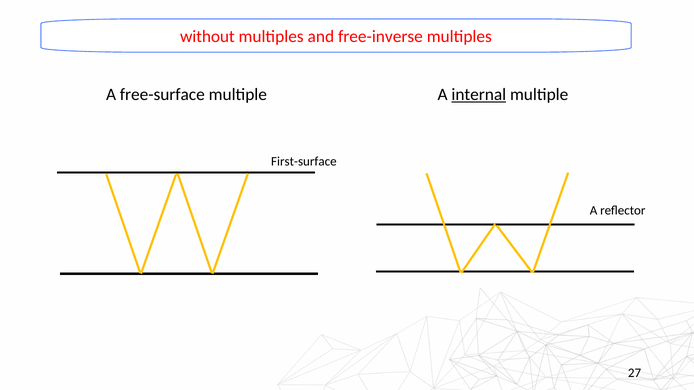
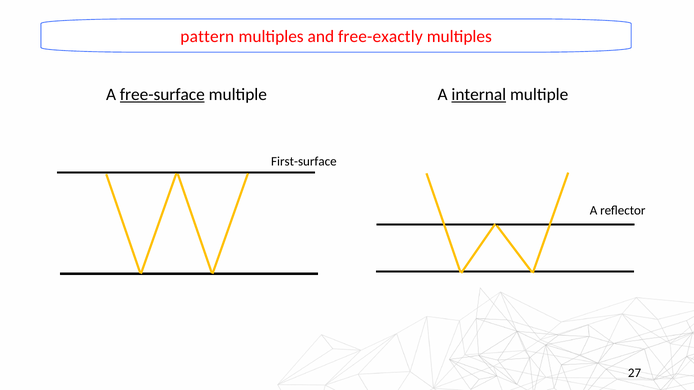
without: without -> pattern
free-inverse: free-inverse -> free-exactly
free-surface underline: none -> present
